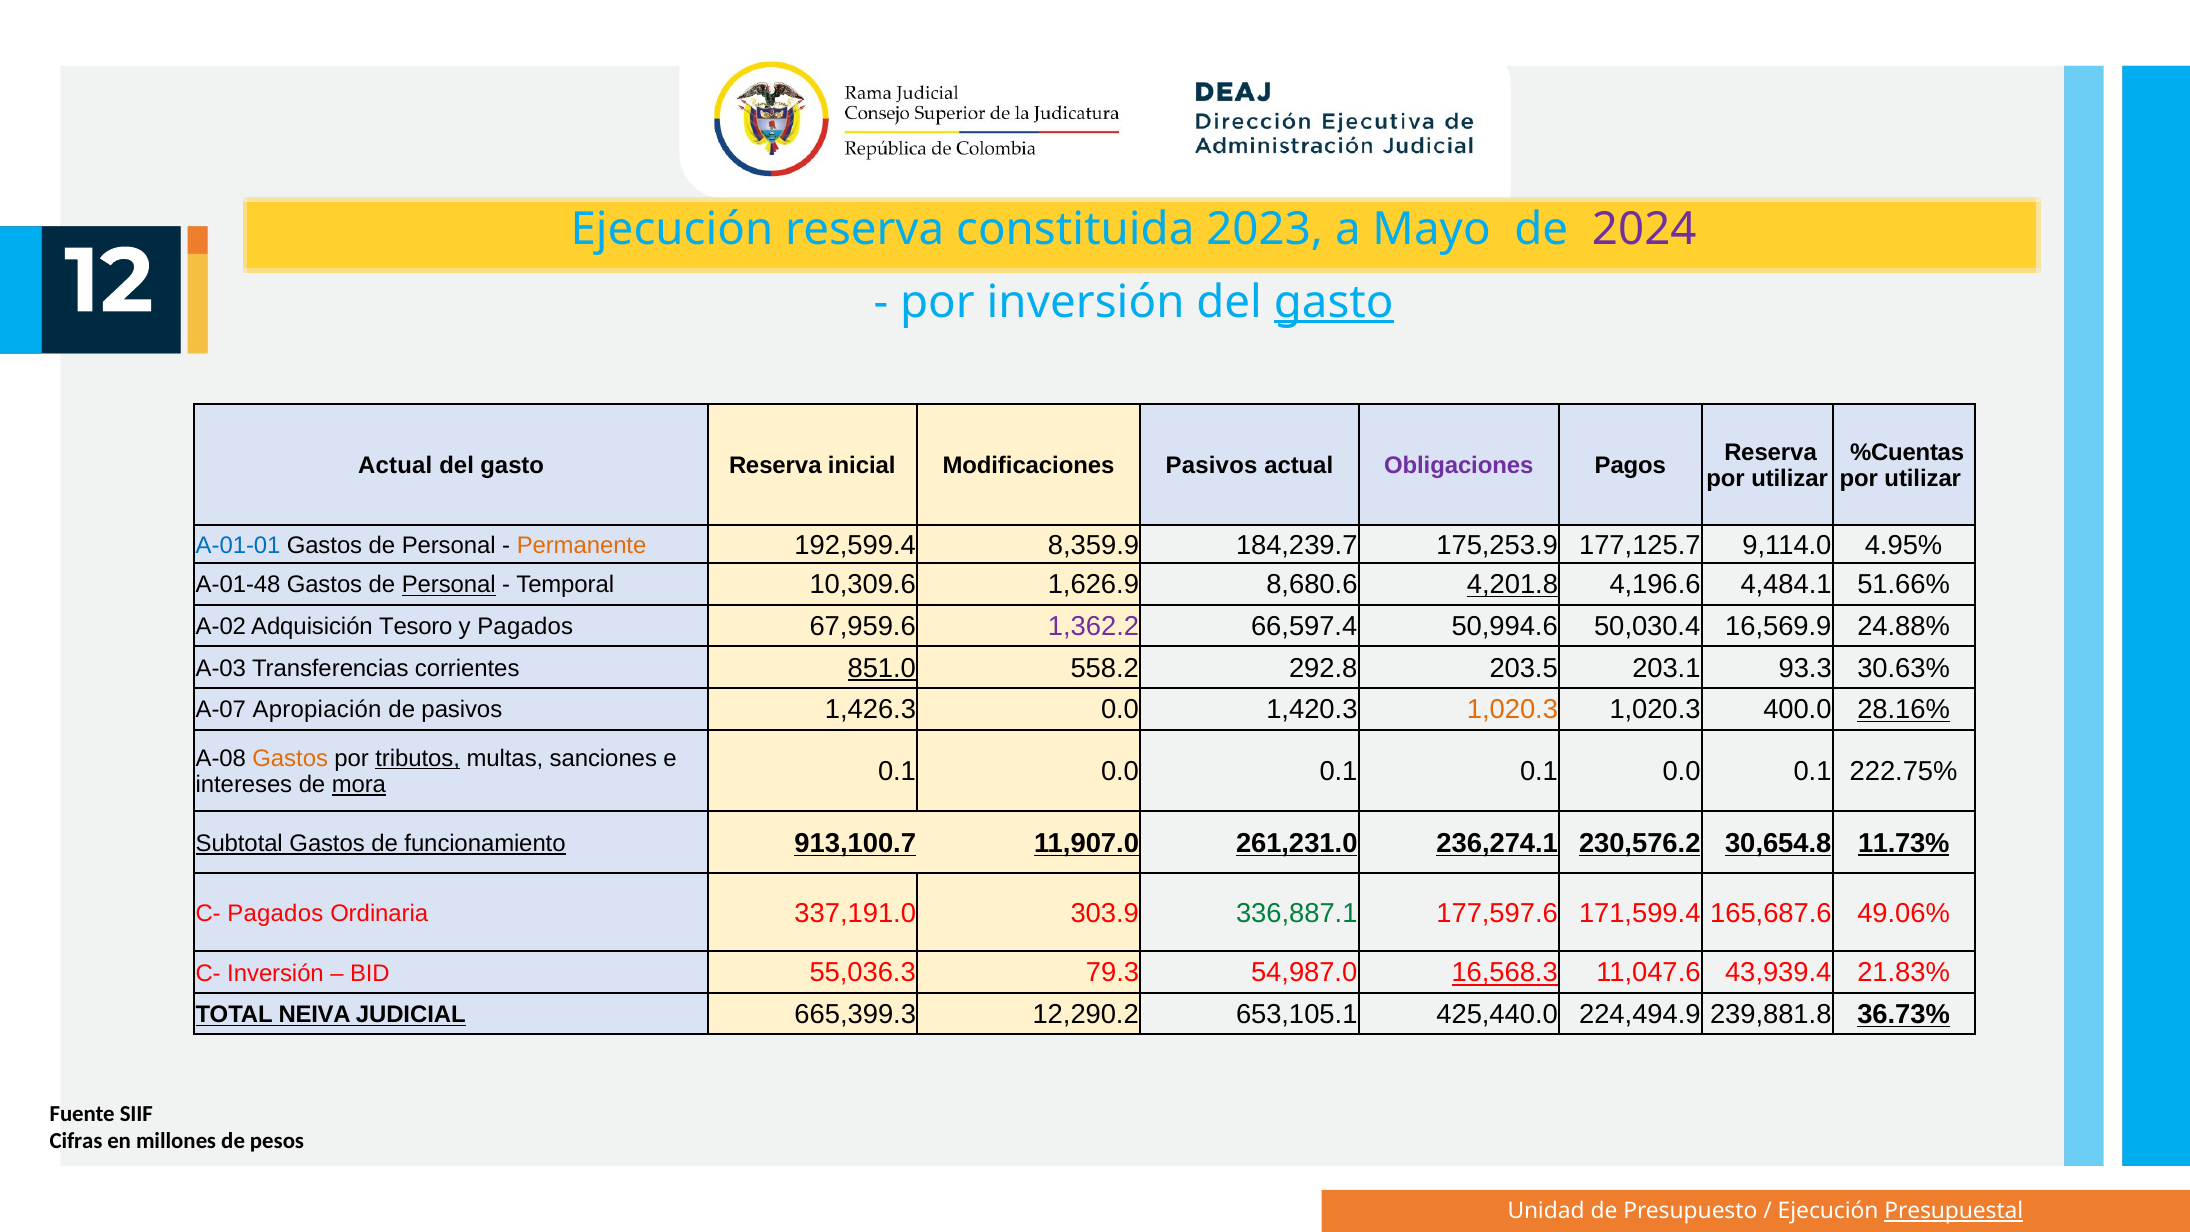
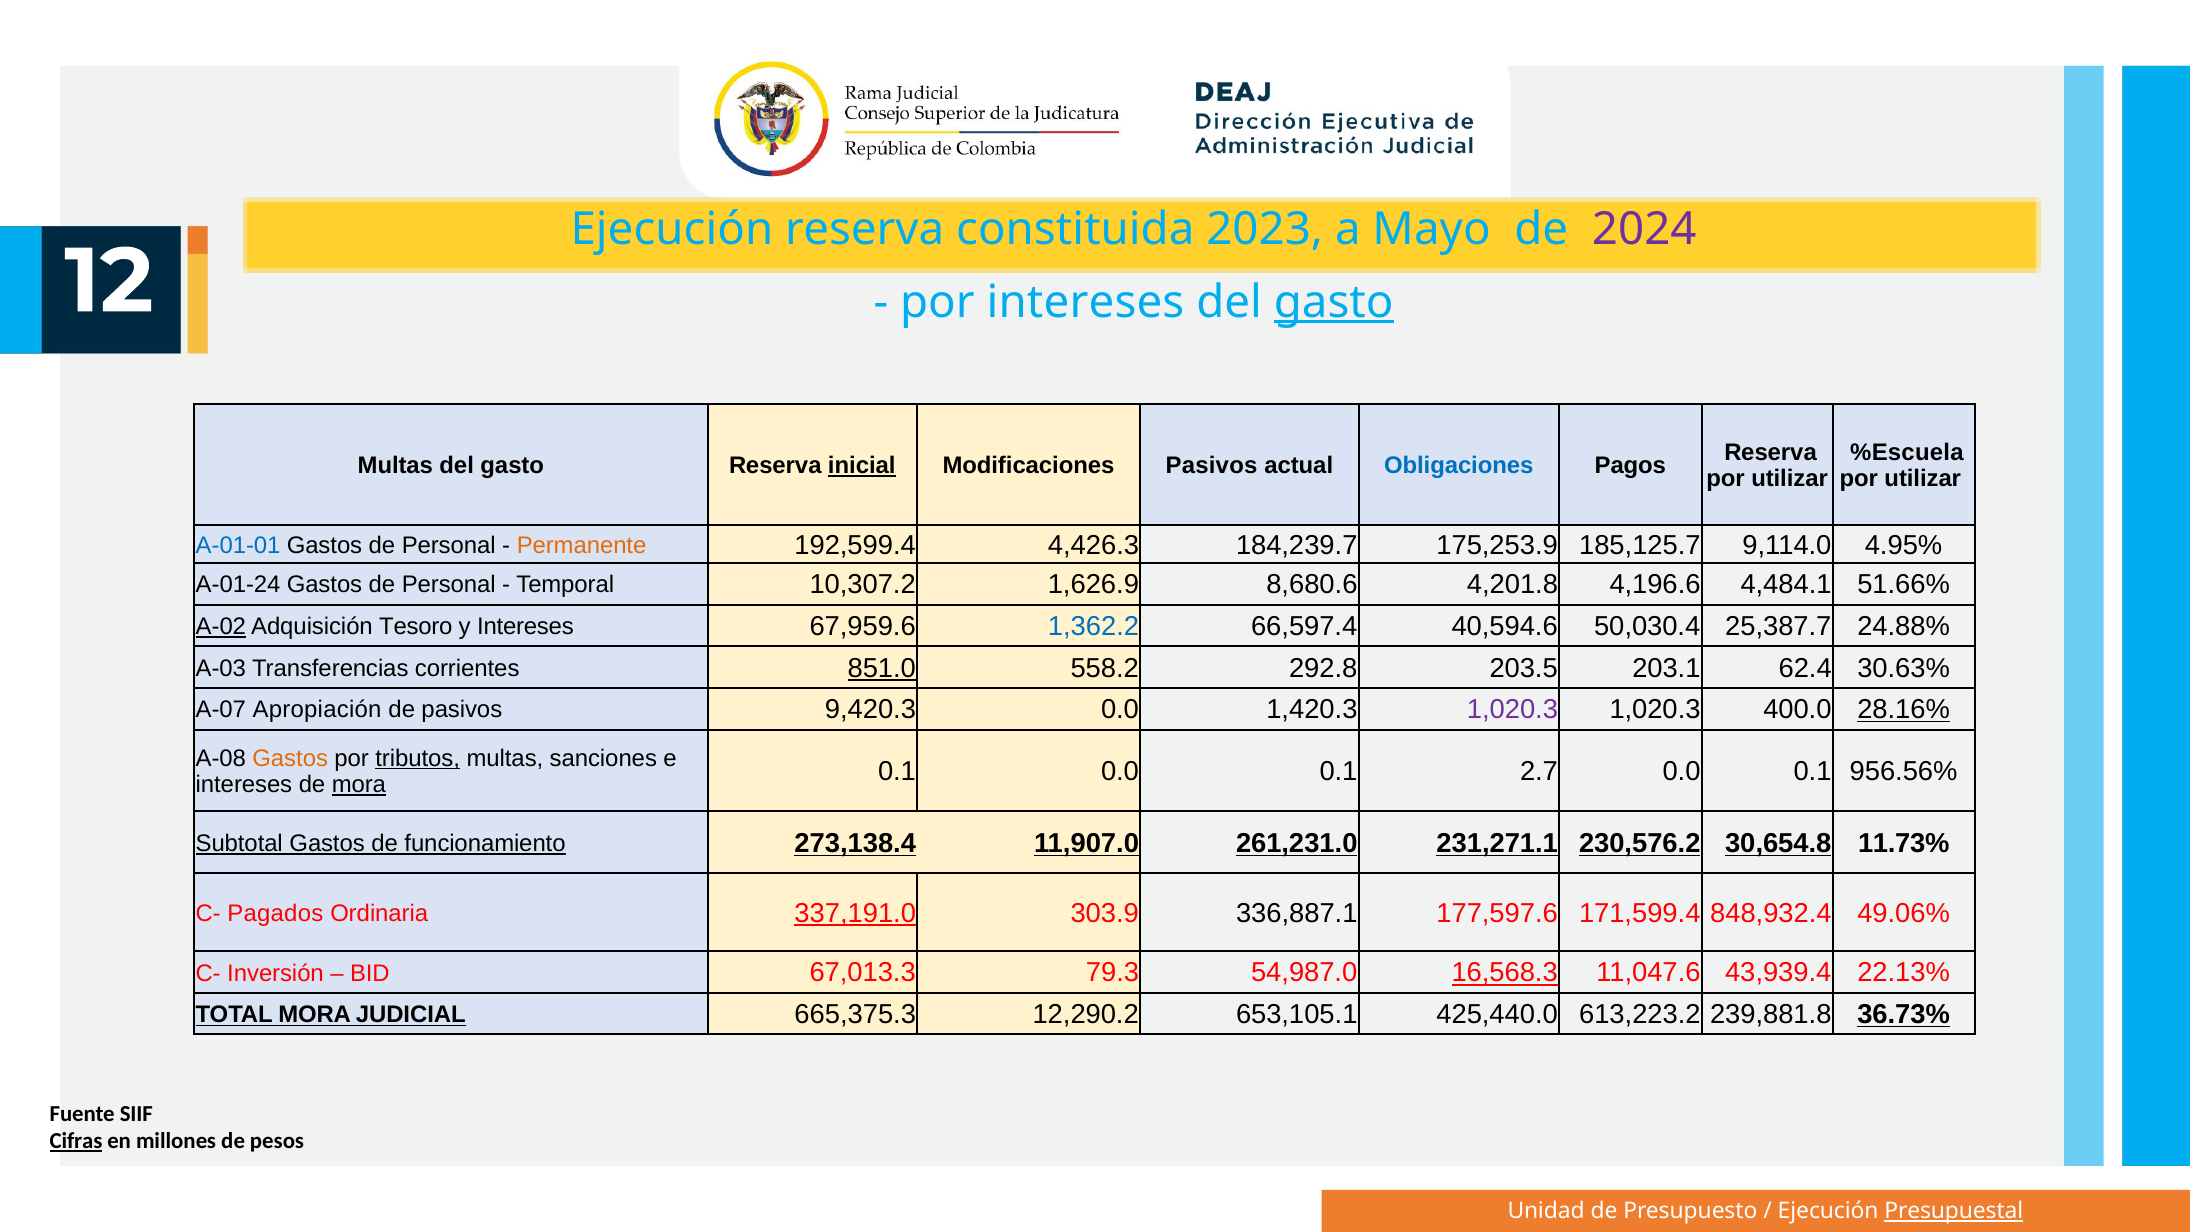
por inversión: inversión -> intereses
%Cuentas: %Cuentas -> %Escuela
Actual at (395, 466): Actual -> Multas
inicial underline: none -> present
Obligaciones colour: purple -> blue
8,359.9: 8,359.9 -> 4,426.3
177,125.7: 177,125.7 -> 185,125.7
A-01-48: A-01-48 -> A-01-24
Personal at (449, 585) underline: present -> none
10,309.6: 10,309.6 -> 10,307.2
4,201.8 underline: present -> none
A-02 underline: none -> present
y Pagados: Pagados -> Intereses
1,362.2 colour: purple -> blue
50,994.6: 50,994.6 -> 40,594.6
16,569.9: 16,569.9 -> 25,387.7
93.3: 93.3 -> 62.4
1,426.3: 1,426.3 -> 9,420.3
1,020.3 at (1512, 710) colour: orange -> purple
0.1 0.1: 0.1 -> 2.7
222.75%: 222.75% -> 956.56%
913,100.7: 913,100.7 -> 273,138.4
236,274.1: 236,274.1 -> 231,271.1
11.73% underline: present -> none
337,191.0 underline: none -> present
336,887.1 colour: green -> black
165,687.6: 165,687.6 -> 848,932.4
55,036.3: 55,036.3 -> 67,013.3
21.83%: 21.83% -> 22.13%
TOTAL NEIVA: NEIVA -> MORA
665,399.3: 665,399.3 -> 665,375.3
224,494.9: 224,494.9 -> 613,223.2
Cifras underline: none -> present
